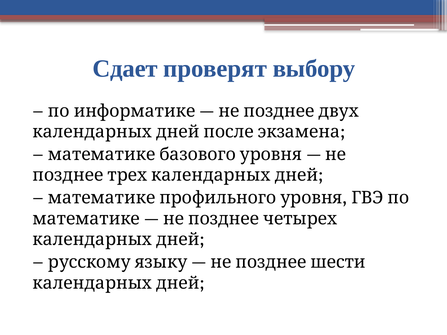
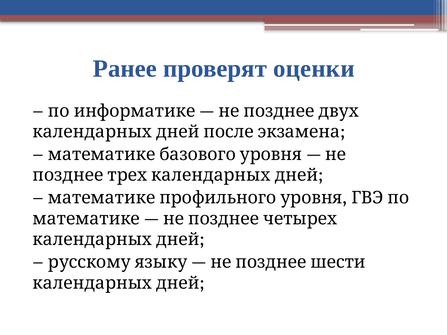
Сдает: Сдает -> Ранее
выбору: выбору -> оценки
